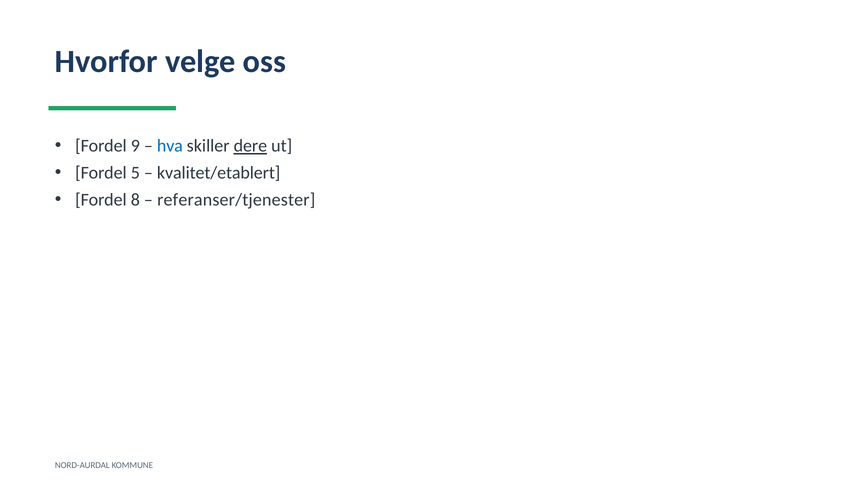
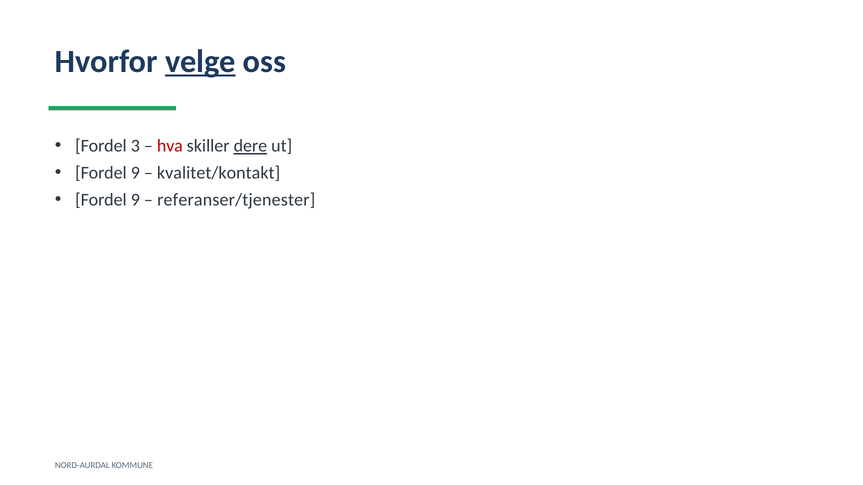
velge underline: none -> present
9: 9 -> 3
hva colour: blue -> red
5 at (135, 173): 5 -> 9
kvalitet/etablert: kvalitet/etablert -> kvalitet/kontakt
8 at (135, 200): 8 -> 9
